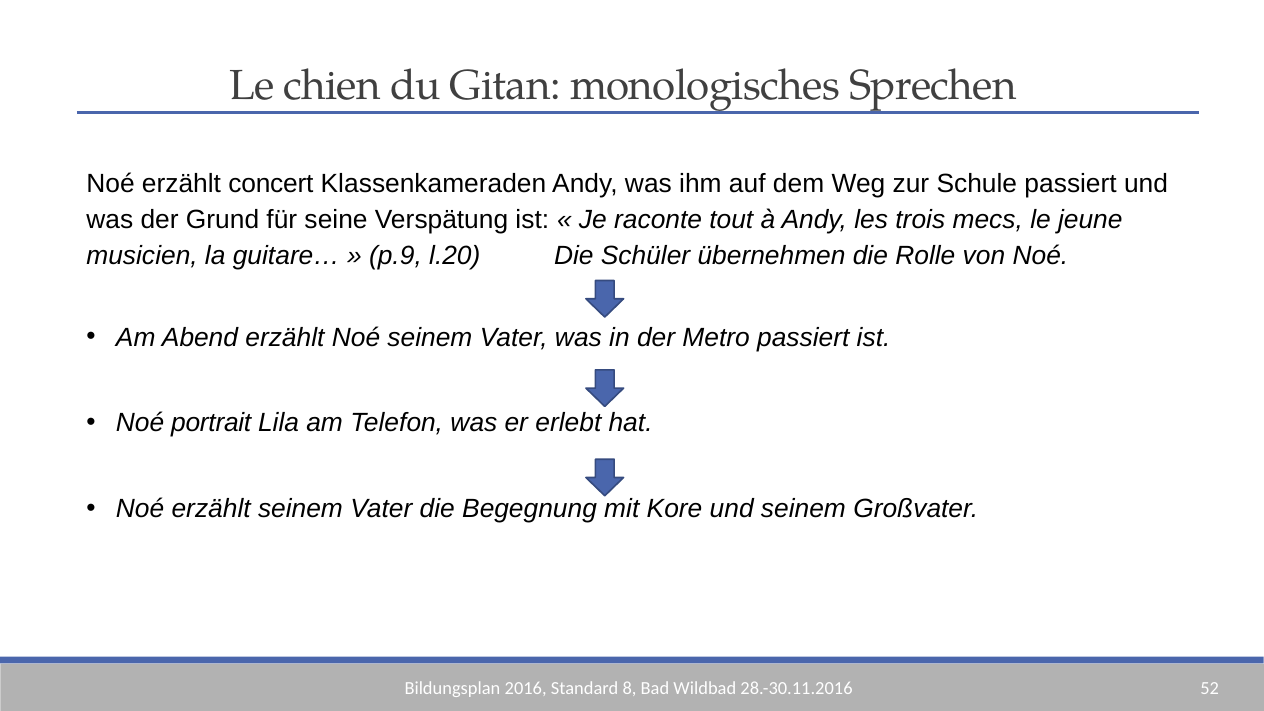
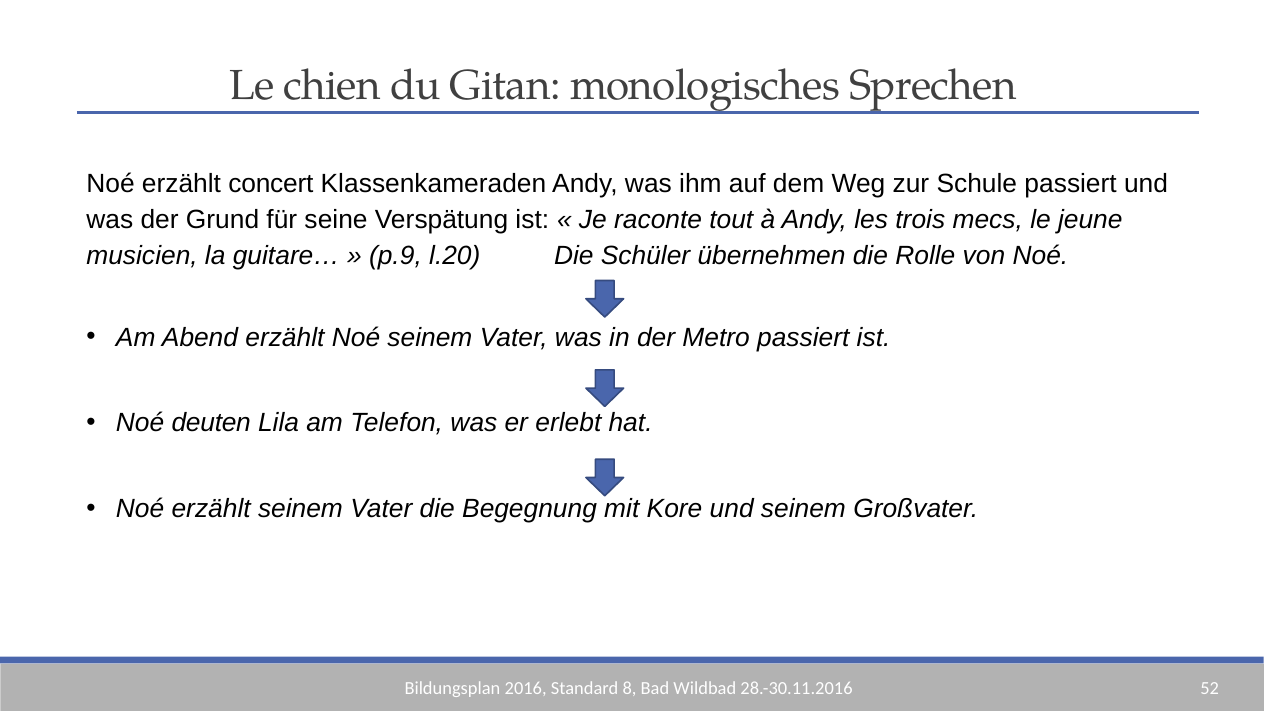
portrait: portrait -> deuten
